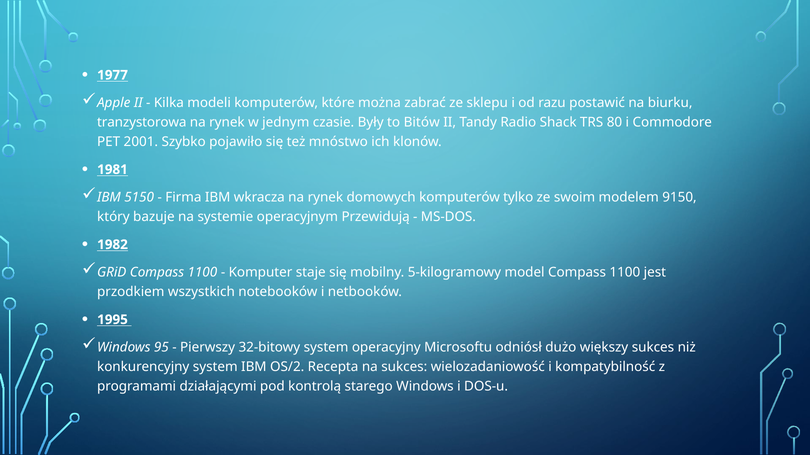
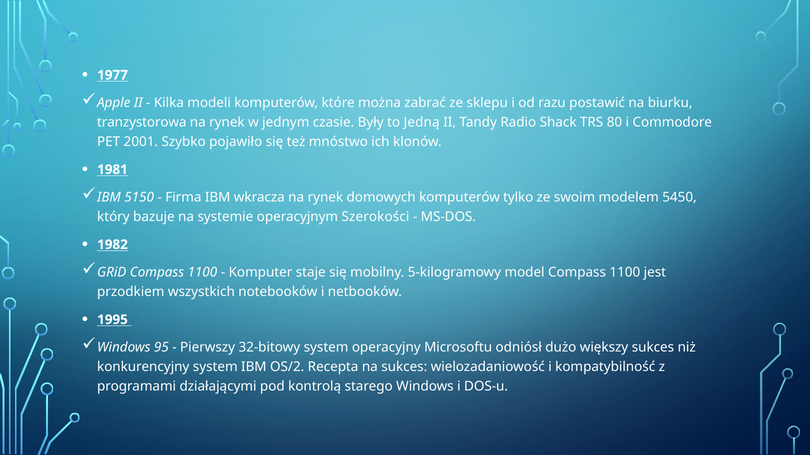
Bitów: Bitów -> Jedną
9150: 9150 -> 5450
Przewidują: Przewidują -> Szerokości
